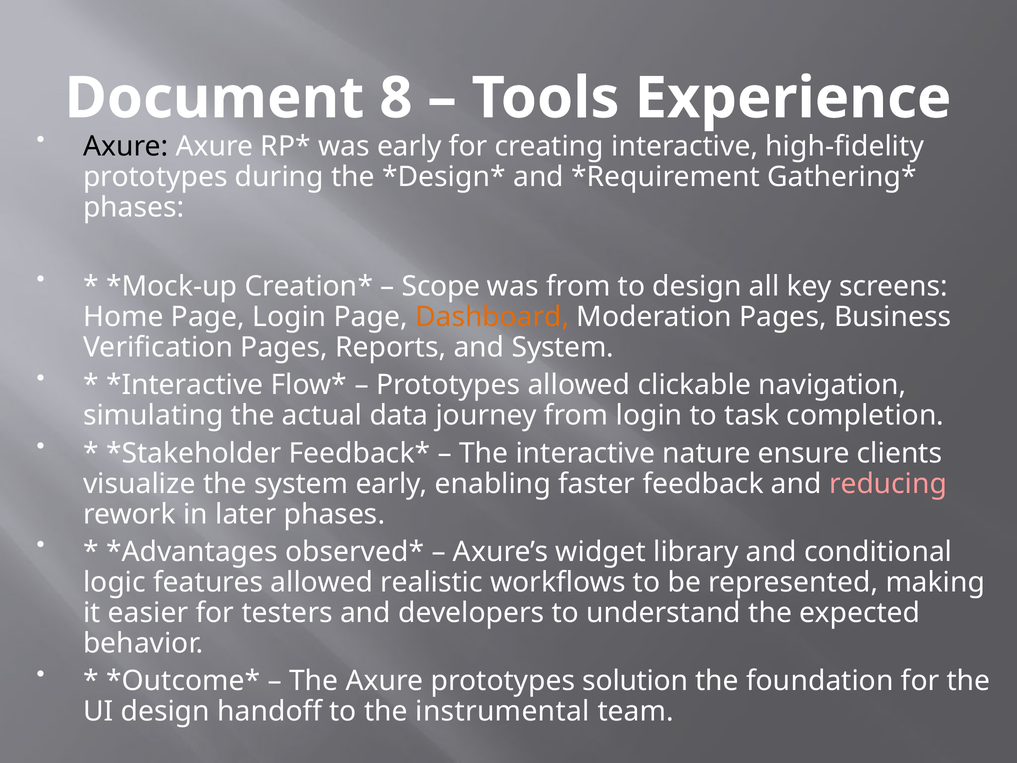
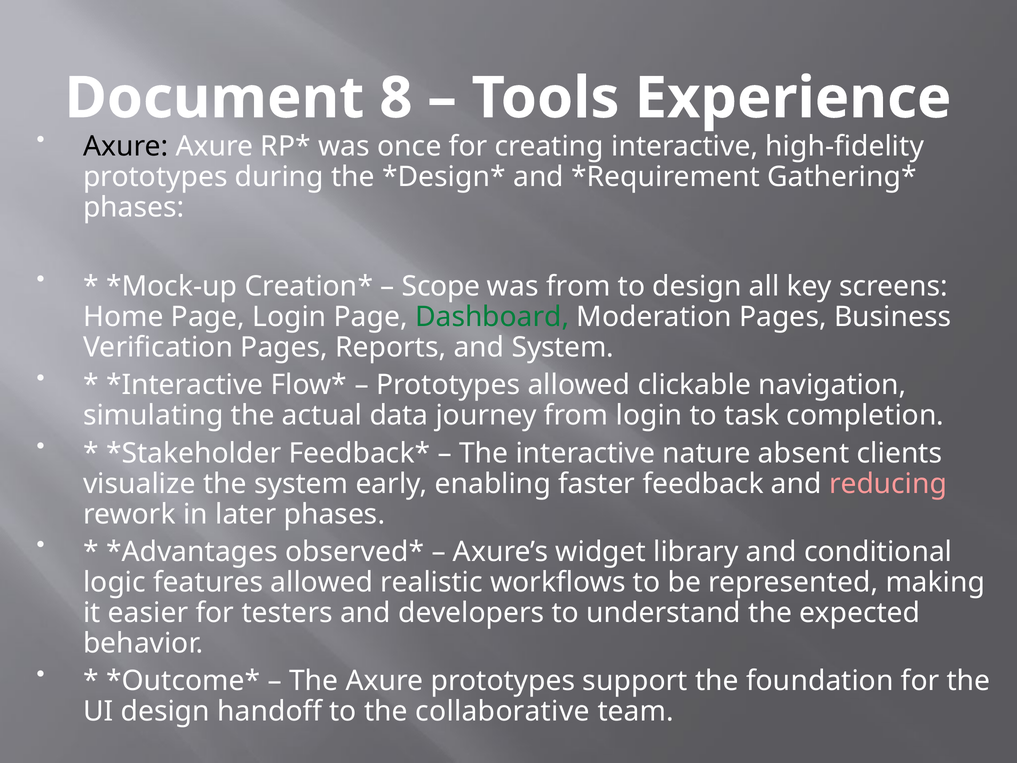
was early: early -> once
Dashboard colour: orange -> green
ensure: ensure -> absent
solution: solution -> support
instrumental: instrumental -> collaborative
